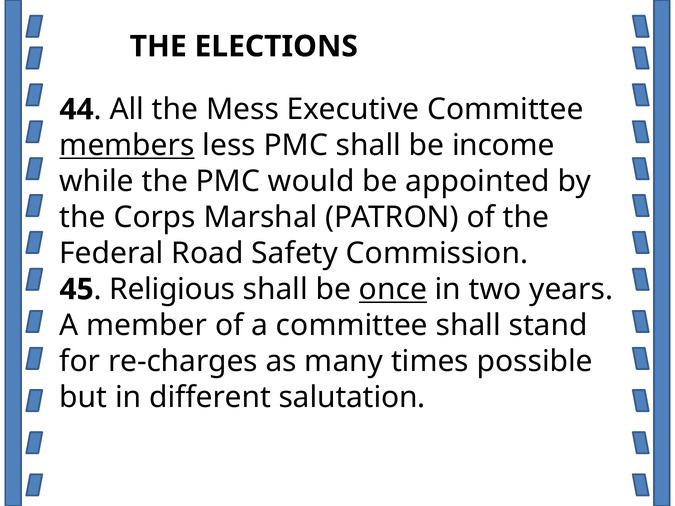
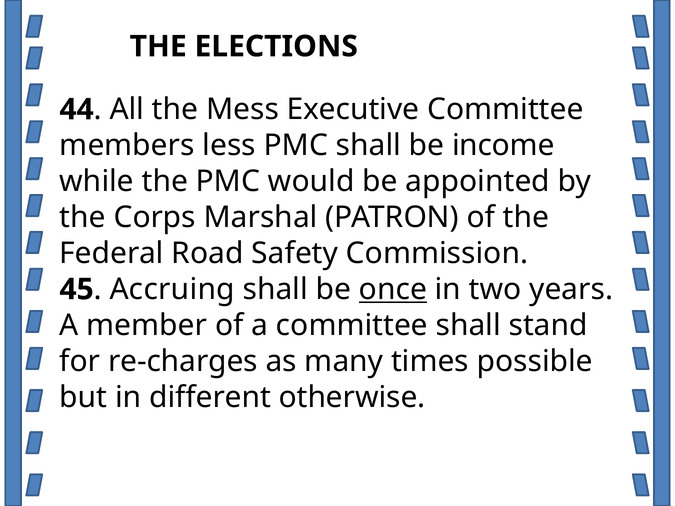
members underline: present -> none
Religious: Religious -> Accruing
salutation: salutation -> otherwise
